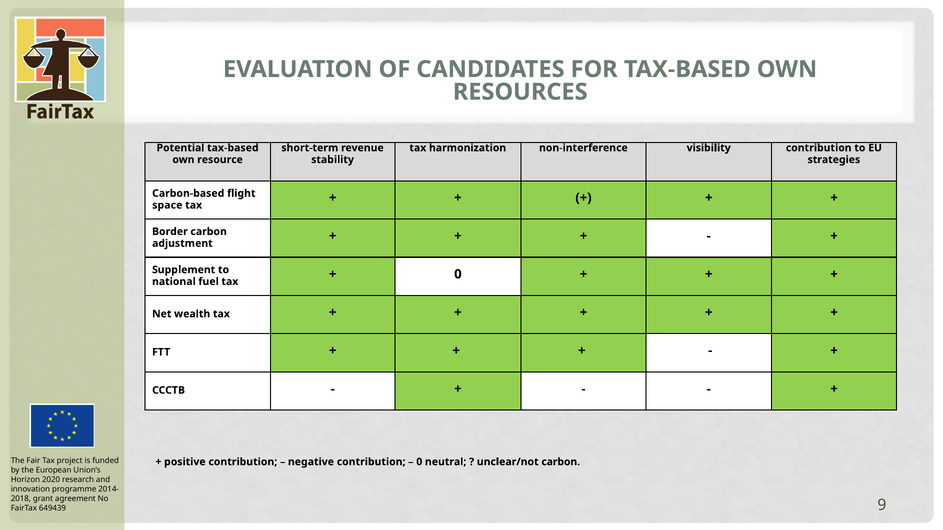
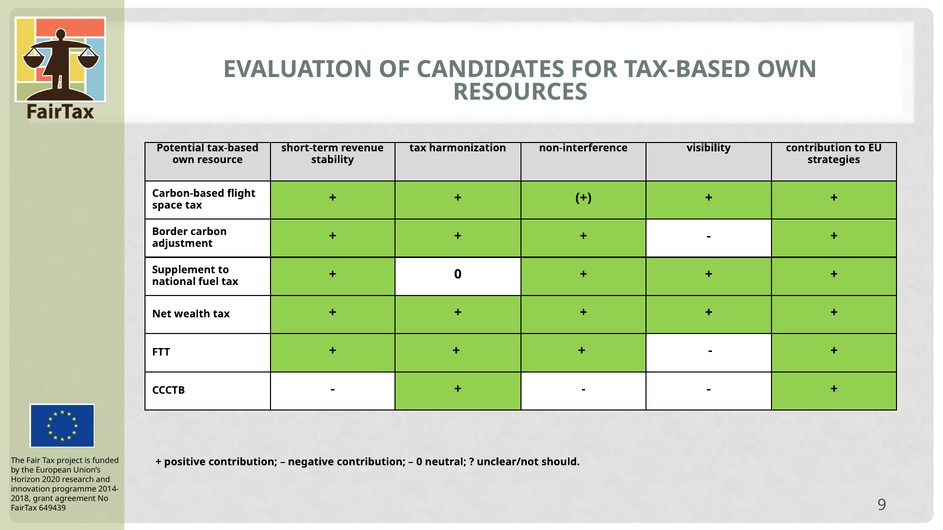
unclear/not carbon: carbon -> should
